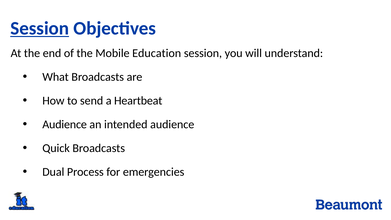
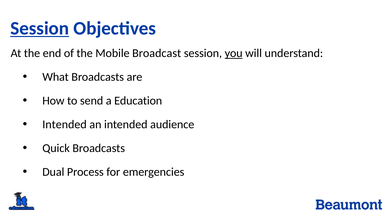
Education: Education -> Broadcast
you underline: none -> present
Heartbeat: Heartbeat -> Education
Audience at (65, 124): Audience -> Intended
